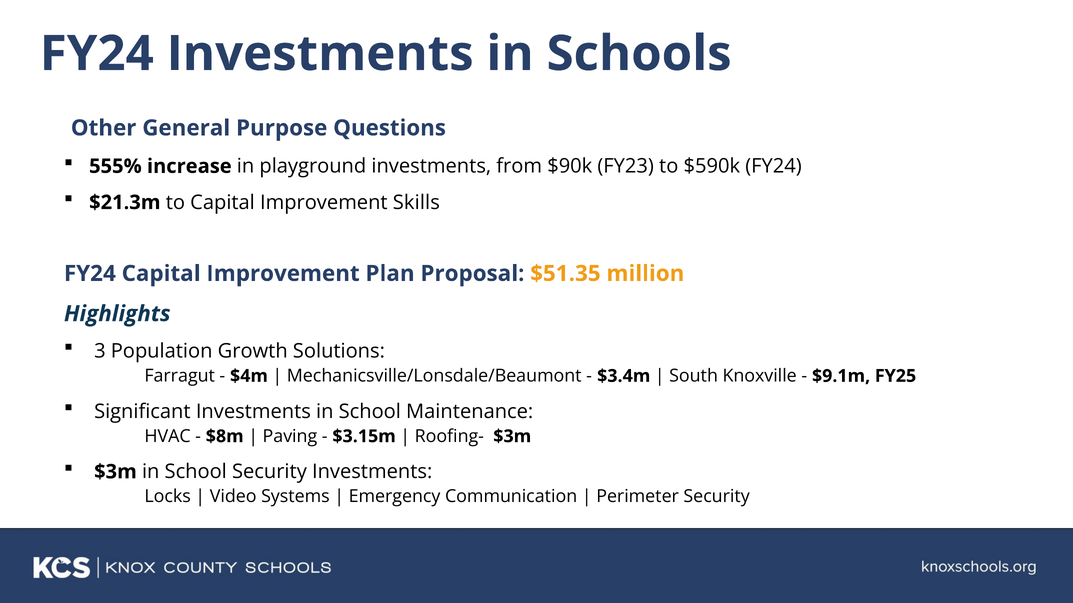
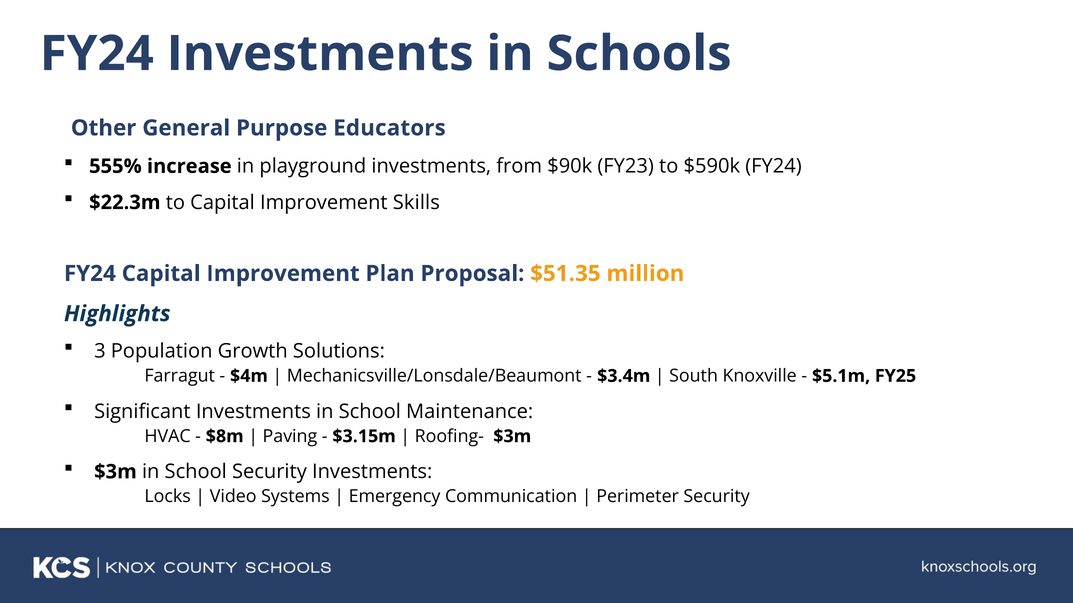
Questions: Questions -> Educators
$21.3m: $21.3m -> $22.3m
$9.1m: $9.1m -> $5.1m
